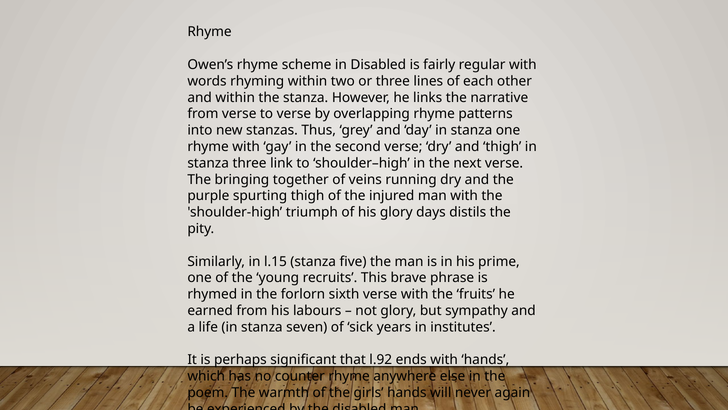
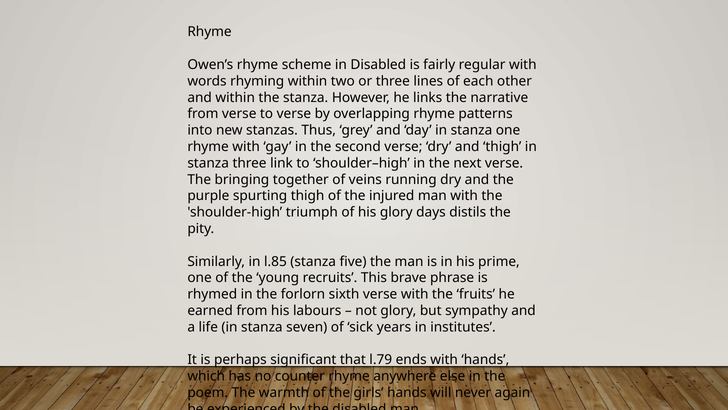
l.15: l.15 -> l.85
l.92: l.92 -> l.79
